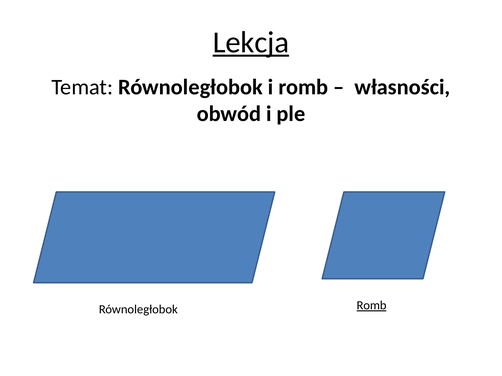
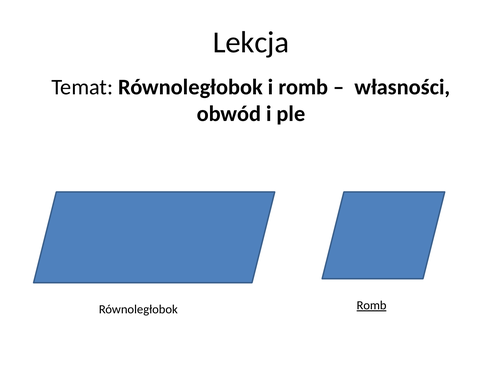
Lekcja underline: present -> none
